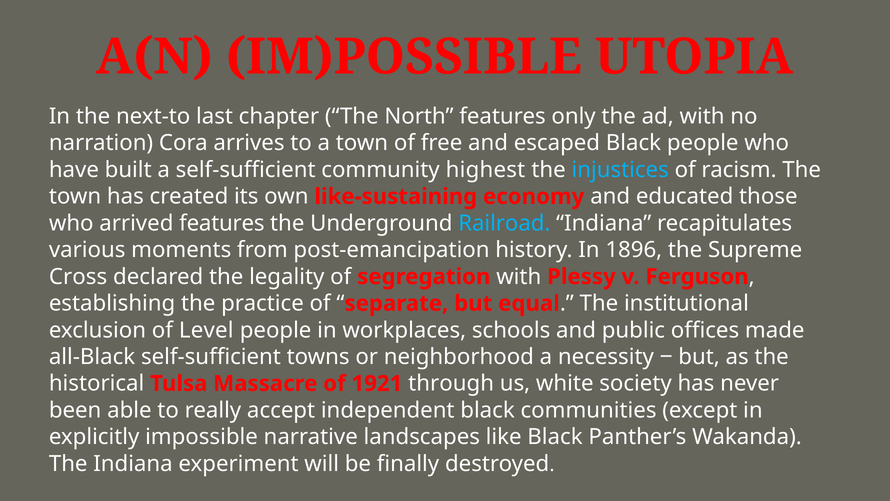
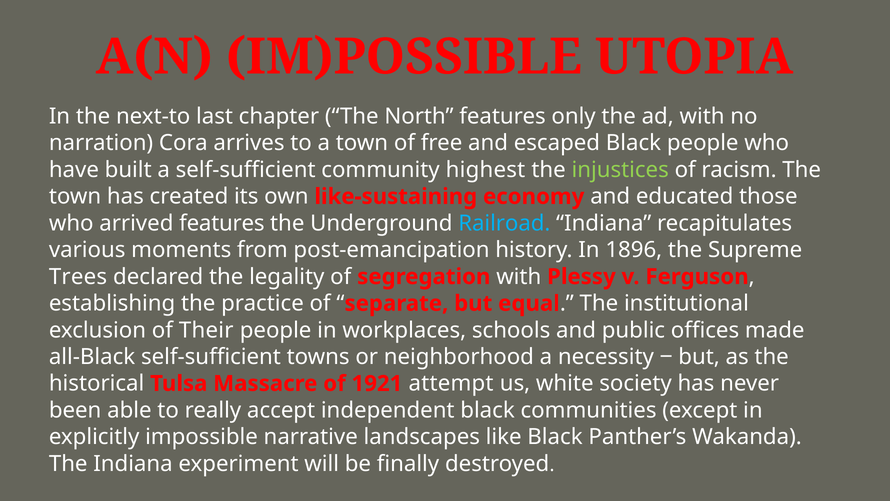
injustices colour: light blue -> light green
Cross: Cross -> Trees
Level: Level -> Their
through: through -> attempt
